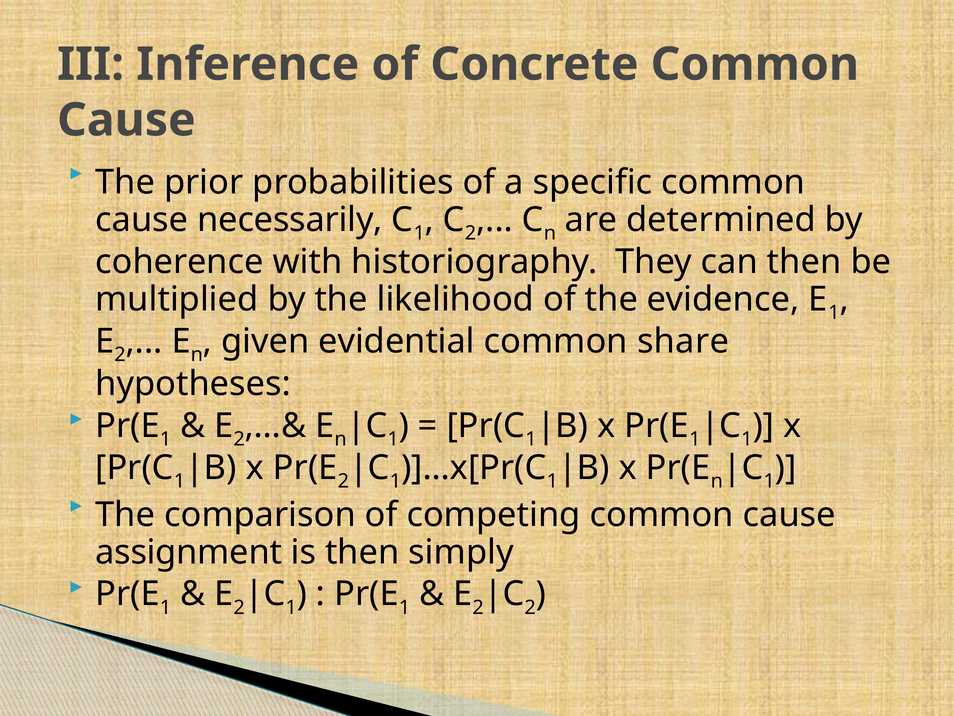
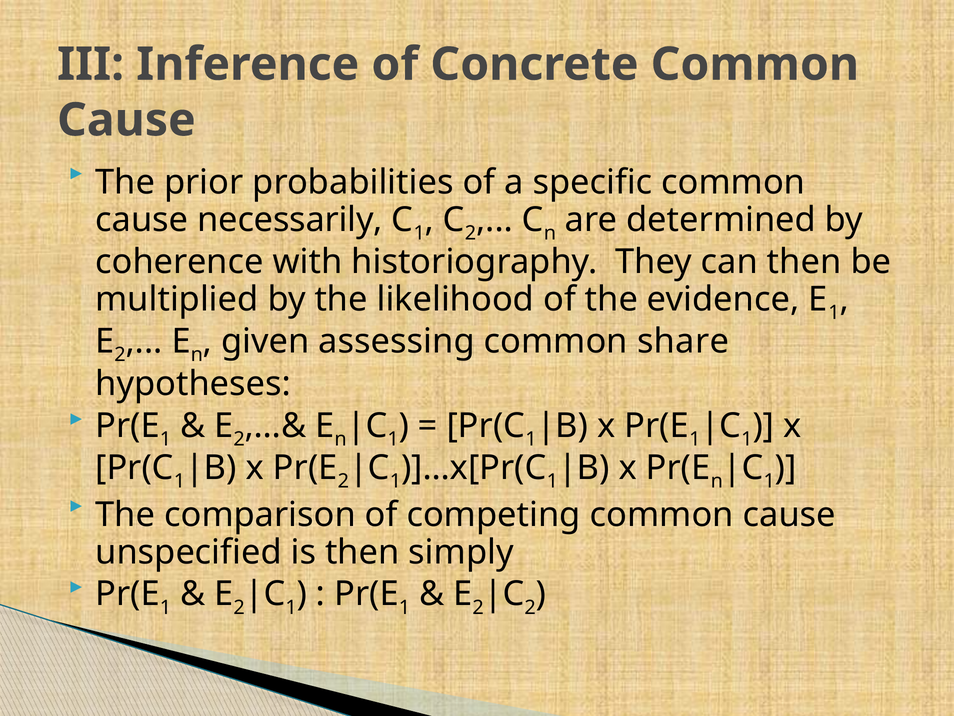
evidential: evidential -> assessing
assignment: assignment -> unspecified
